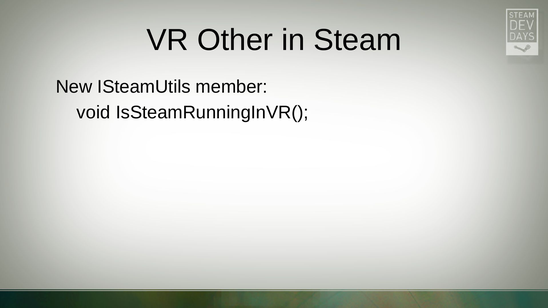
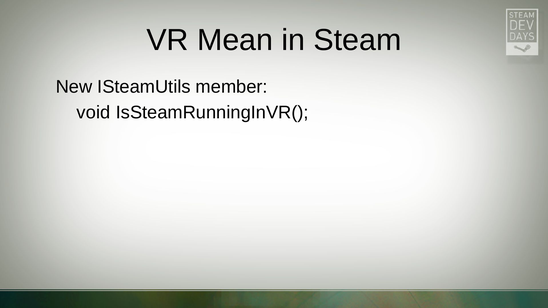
Other: Other -> Mean
